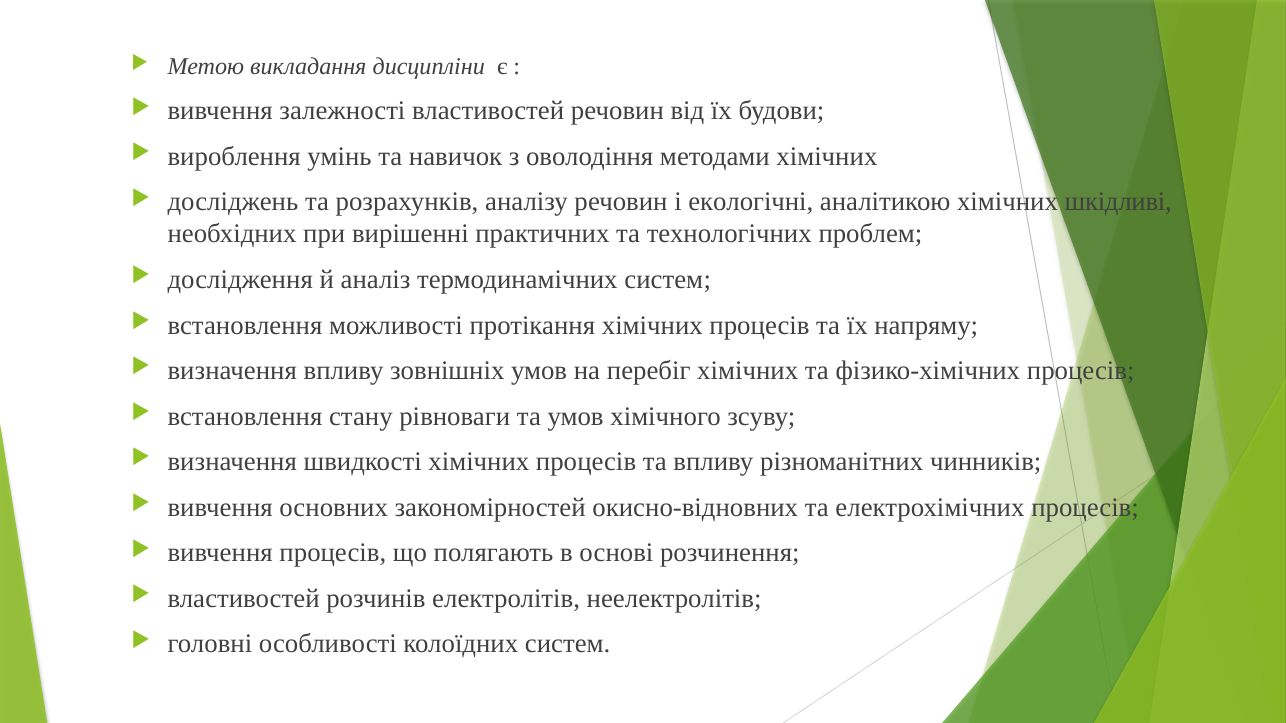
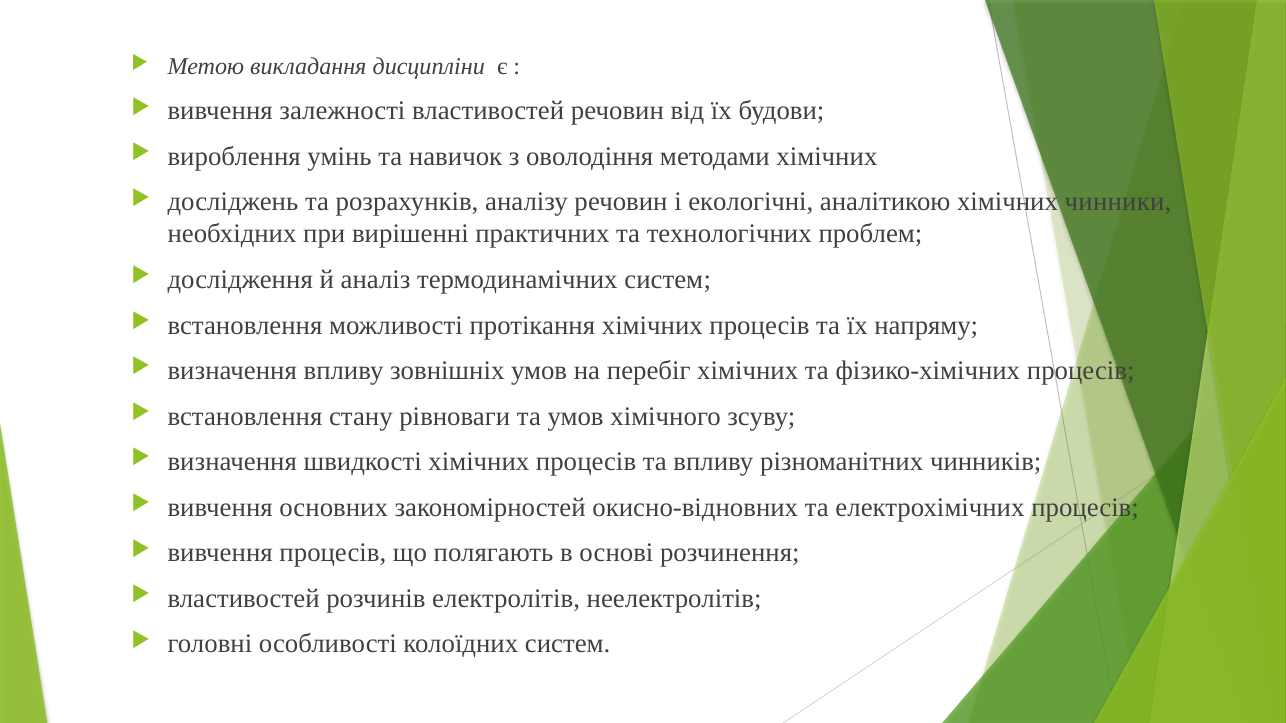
шкідливі: шкідливі -> чинники
